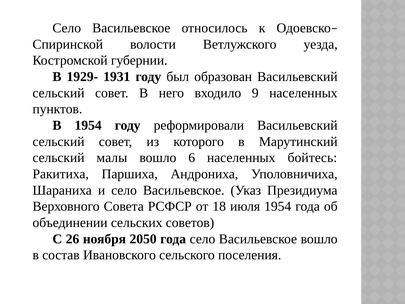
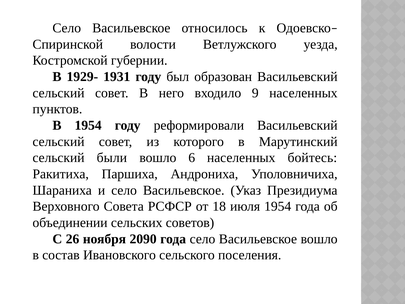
малы: малы -> были
2050: 2050 -> 2090
